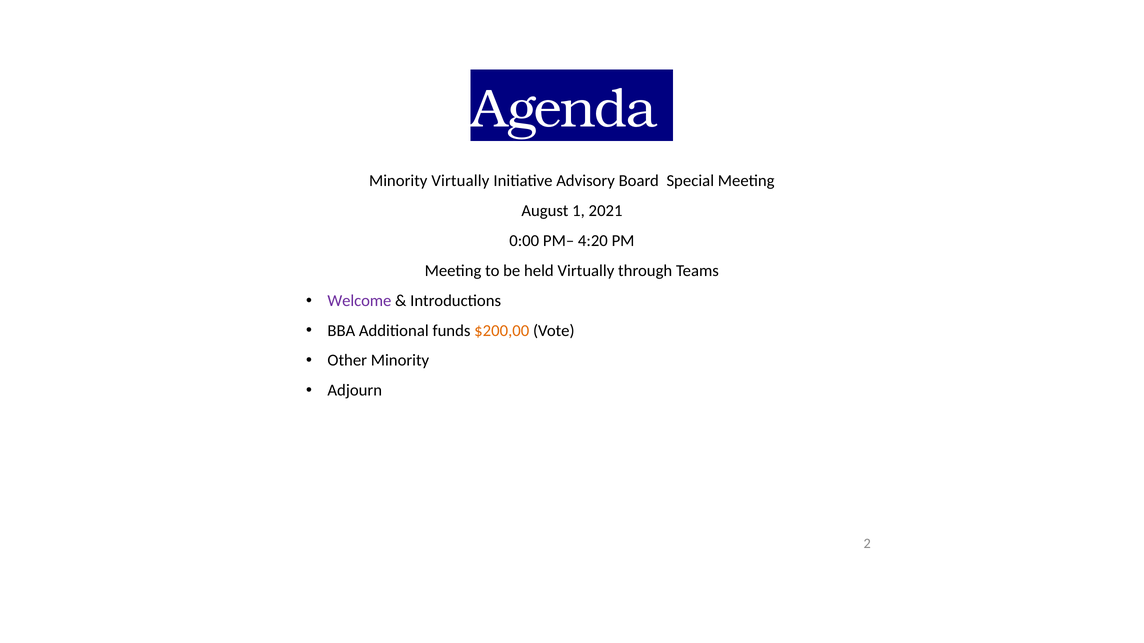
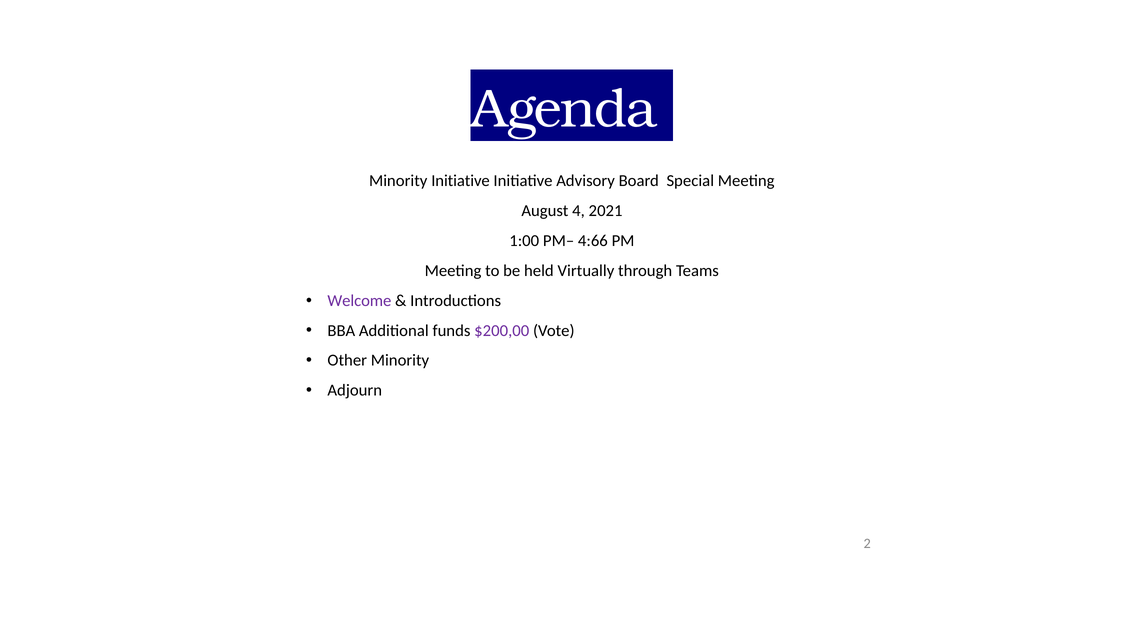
Minority Virtually: Virtually -> Initiative
August 1: 1 -> 4
0:00: 0:00 -> 1:00
4:20: 4:20 -> 4:66
$200,00 colour: orange -> purple
